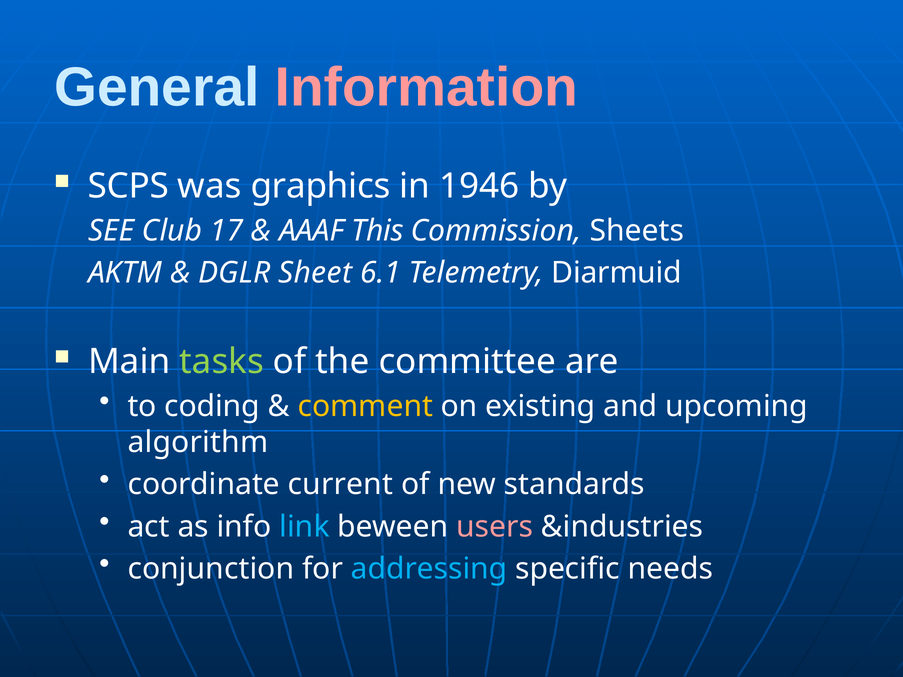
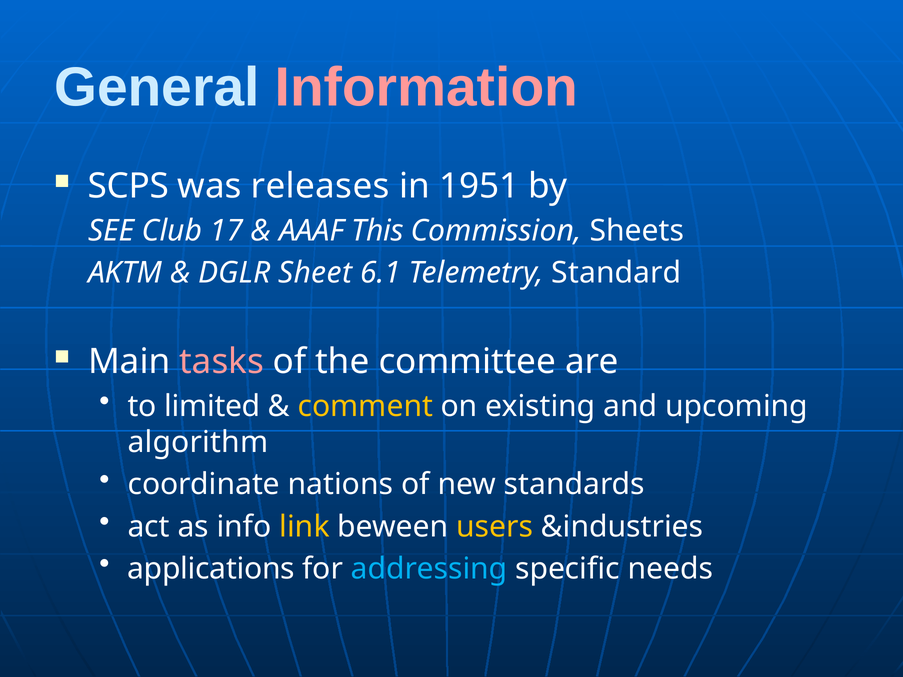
graphics: graphics -> releases
1946: 1946 -> 1951
Diarmuid: Diarmuid -> Standard
tasks colour: light green -> pink
coding: coding -> limited
current: current -> nations
link colour: light blue -> yellow
users colour: pink -> yellow
conjunction: conjunction -> applications
